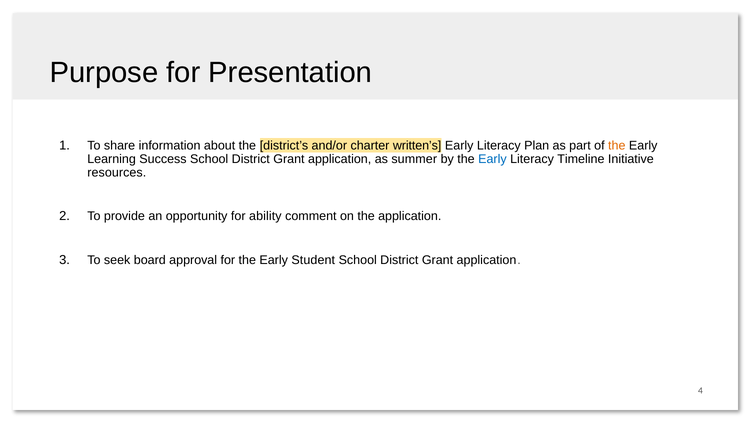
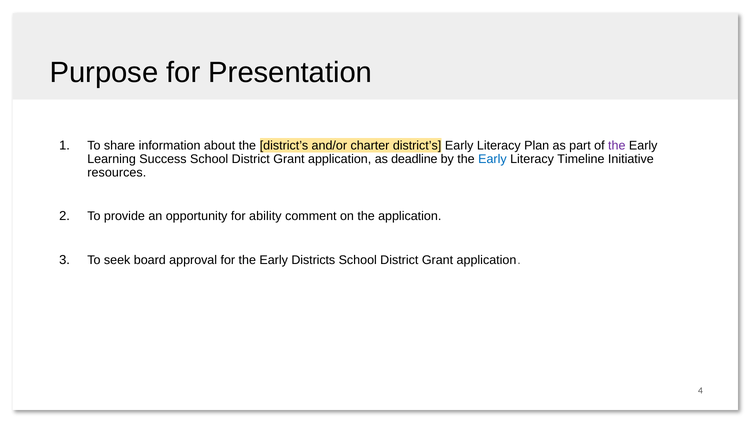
charter written’s: written’s -> district’s
the at (617, 145) colour: orange -> purple
summer: summer -> deadline
Student: Student -> Districts
